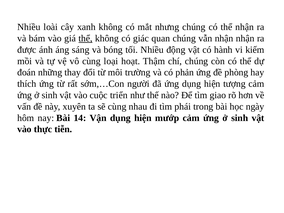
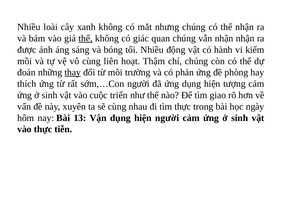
loại: loại -> liên
thay underline: none -> present
tìm phái: phái -> thực
14: 14 -> 13
hiện mướp: mướp -> người
